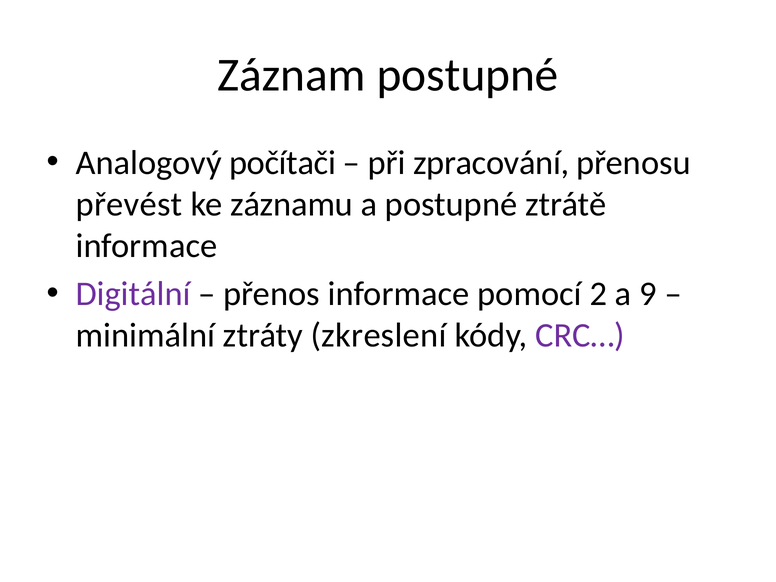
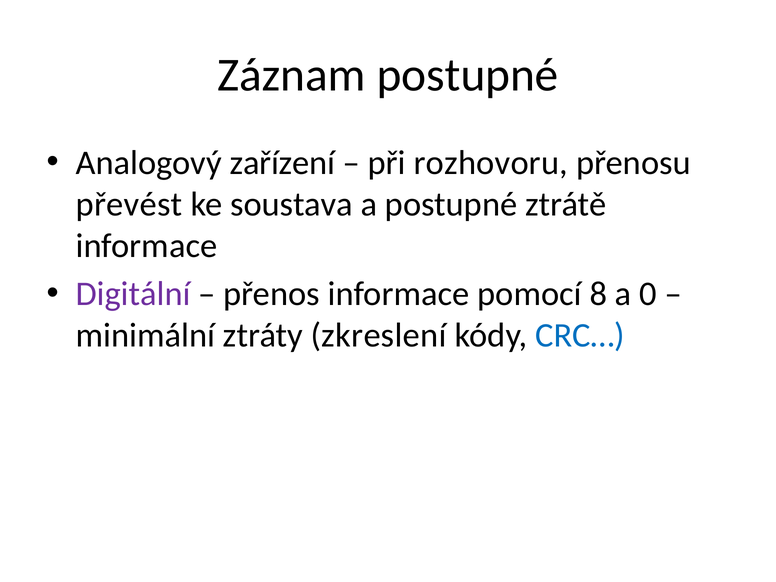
počítači: počítači -> zařízení
zpracování: zpracování -> rozhovoru
záznamu: záznamu -> soustava
2: 2 -> 8
9: 9 -> 0
CRC… colour: purple -> blue
